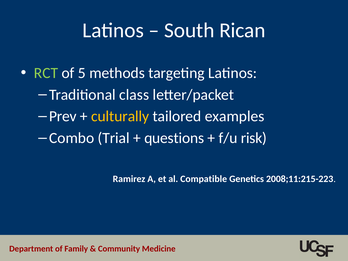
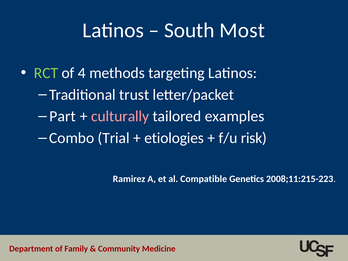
Rican: Rican -> Most
5: 5 -> 4
class: class -> trust
Prev: Prev -> Part
culturally colour: yellow -> pink
questions: questions -> etiologies
